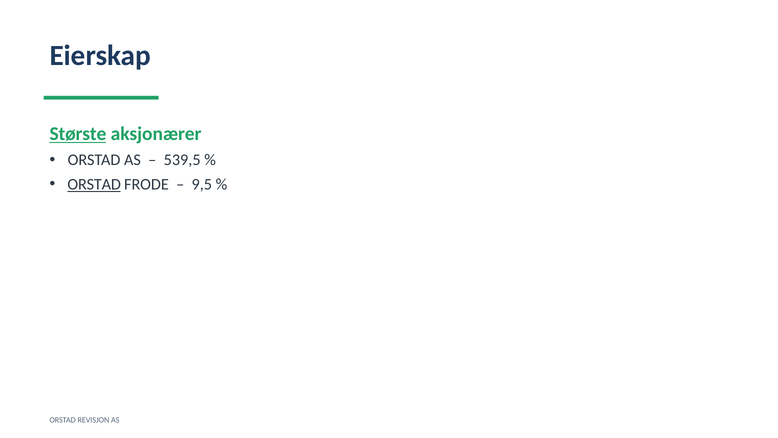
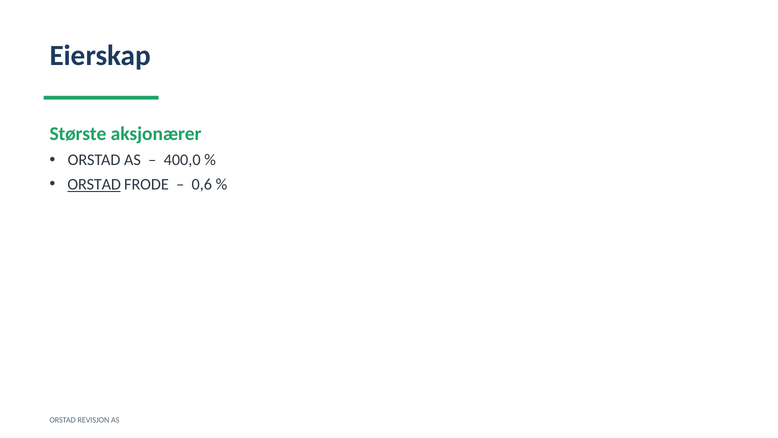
Største underline: present -> none
539,5: 539,5 -> 400,0
9,5: 9,5 -> 0,6
